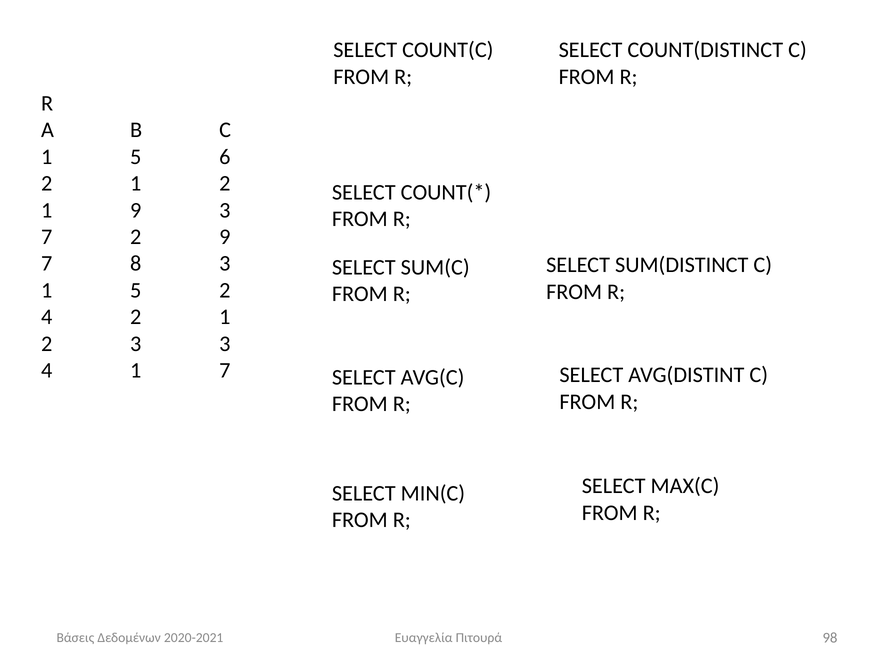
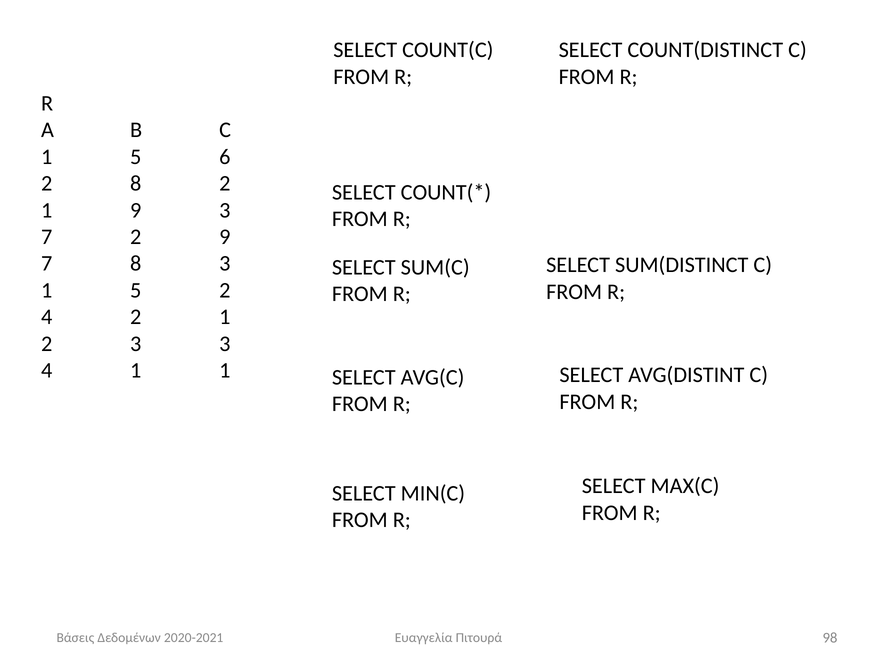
1 at (136, 184): 1 -> 8
1 7: 7 -> 1
